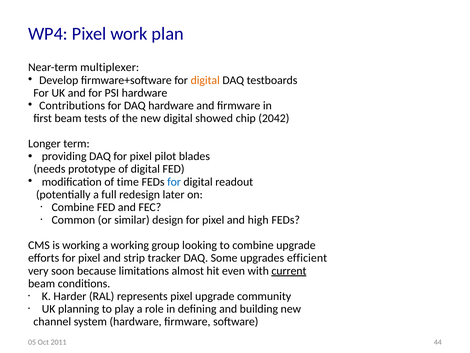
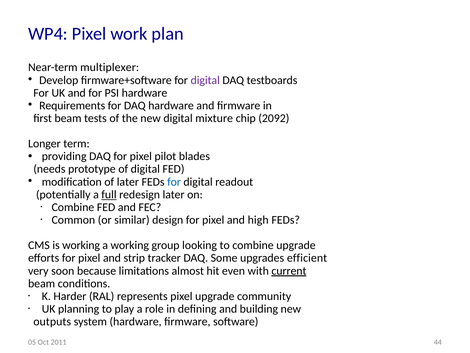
digital at (205, 80) colour: orange -> purple
Contributions: Contributions -> Requirements
showed: showed -> mixture
2042: 2042 -> 2092
of time: time -> later
full underline: none -> present
channel: channel -> outputs
